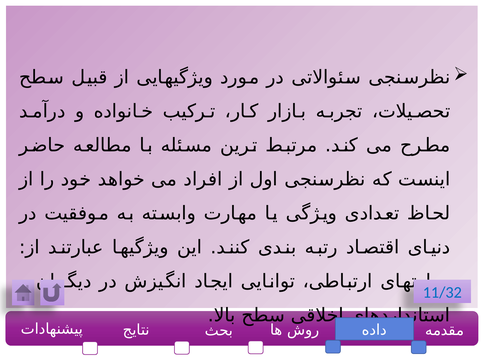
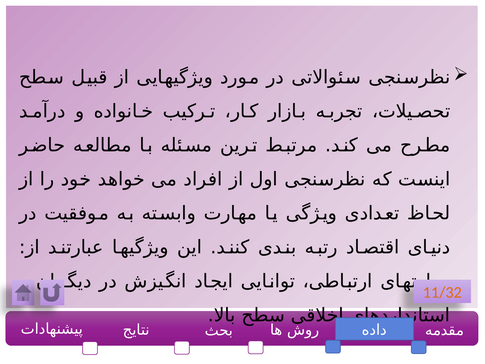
11/32 colour: blue -> orange
